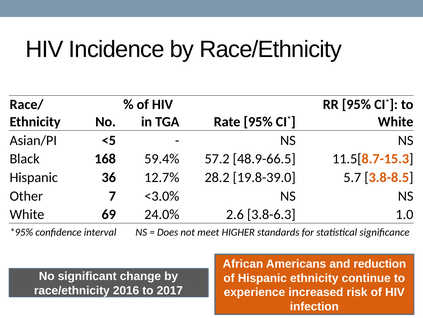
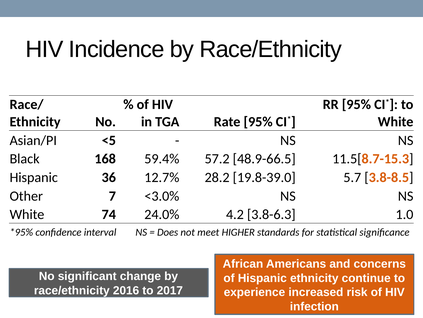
69: 69 -> 74
2.6: 2.6 -> 4.2
reduction: reduction -> concerns
